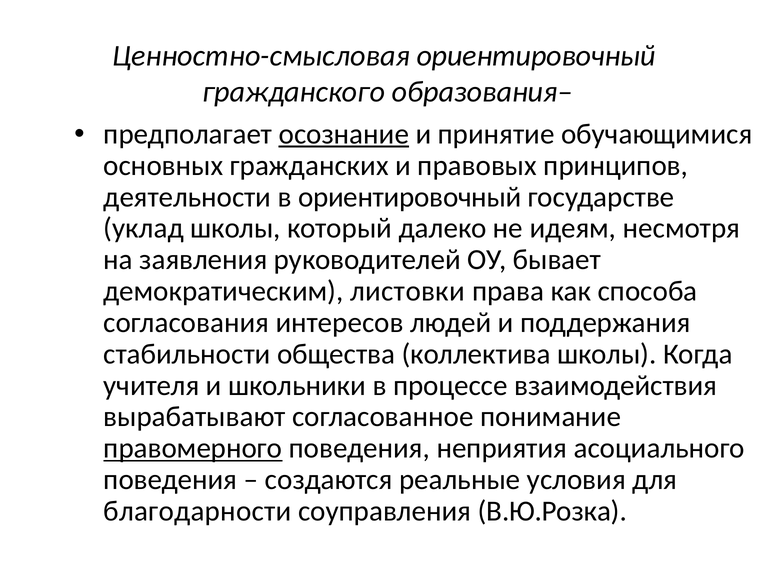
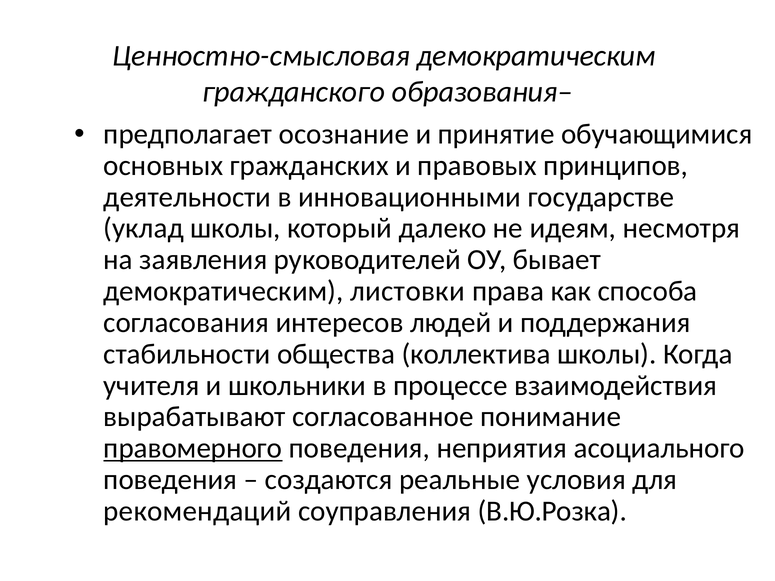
Ценностно-смысловая ориентировочный: ориентировочный -> демократическим
осознание underline: present -> none
в ориентировочный: ориентировочный -> инновационными
благодарности: благодарности -> рекомендаций
